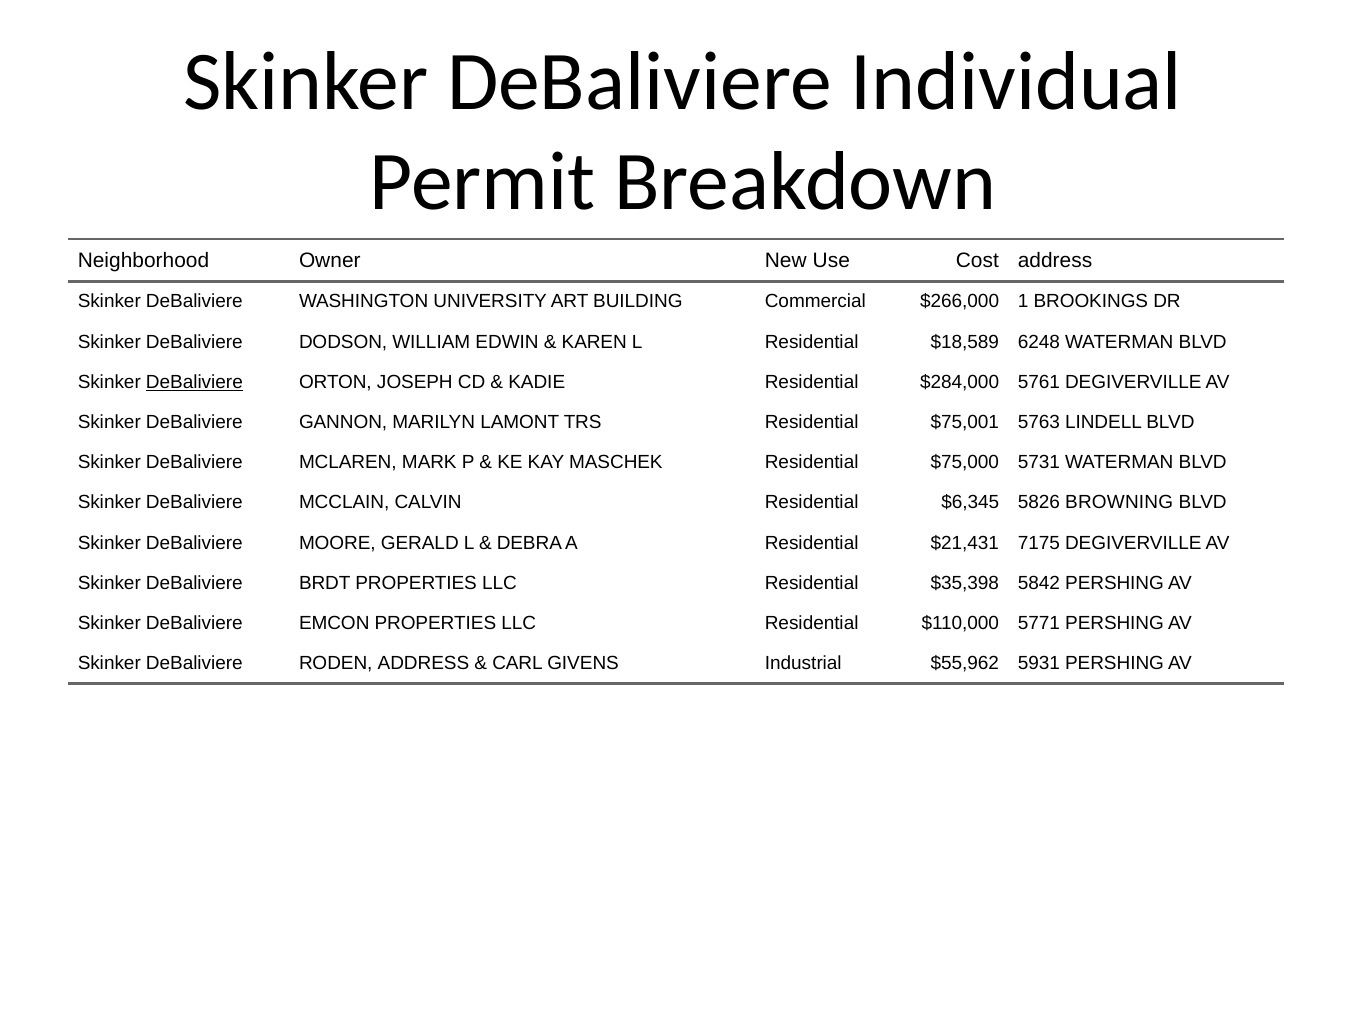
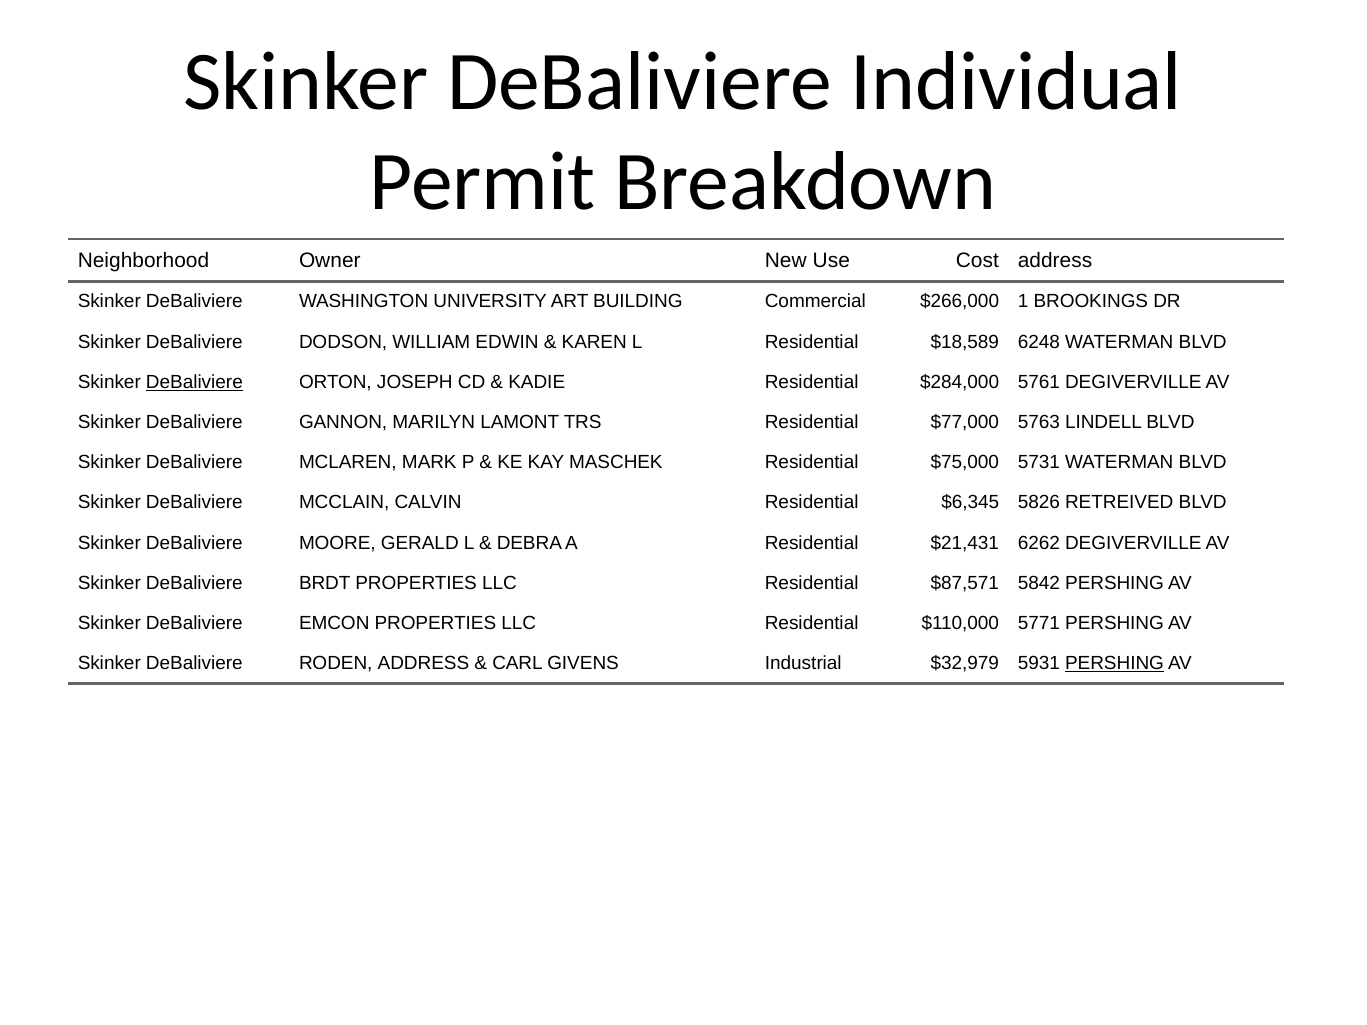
$75,001: $75,001 -> $77,000
BROWNING: BROWNING -> RETREIVED
7175: 7175 -> 6262
$35,398: $35,398 -> $87,571
$55,962: $55,962 -> $32,979
PERSHING at (1115, 664) underline: none -> present
